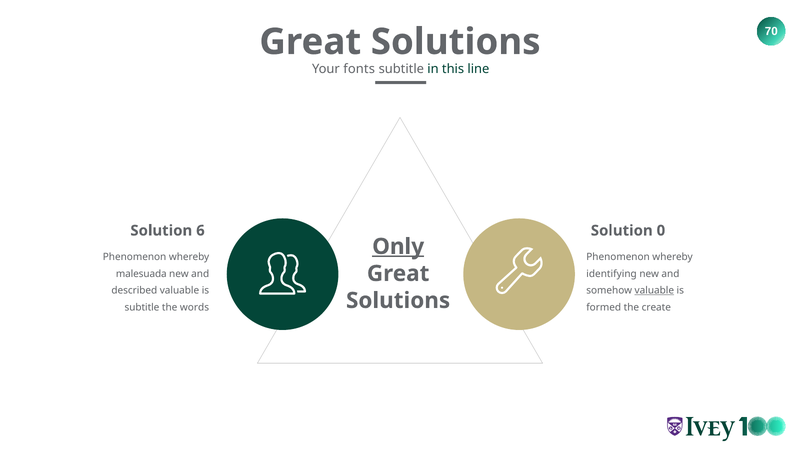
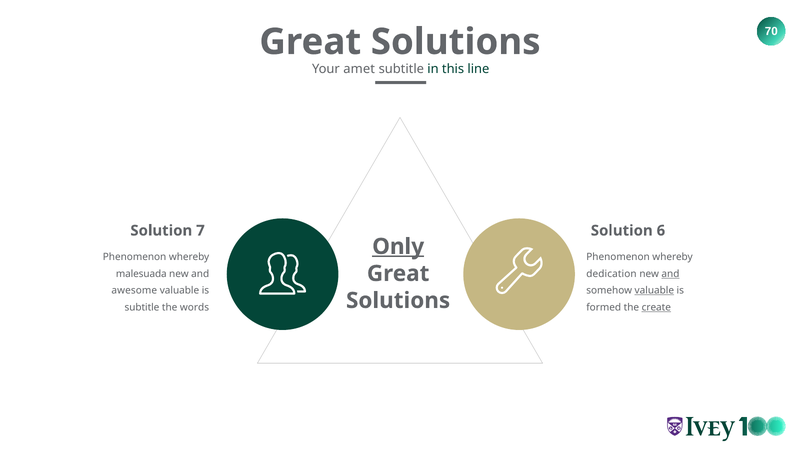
fonts: fonts -> amet
6: 6 -> 7
0: 0 -> 6
identifying: identifying -> dedication
and at (670, 274) underline: none -> present
described: described -> awesome
create underline: none -> present
